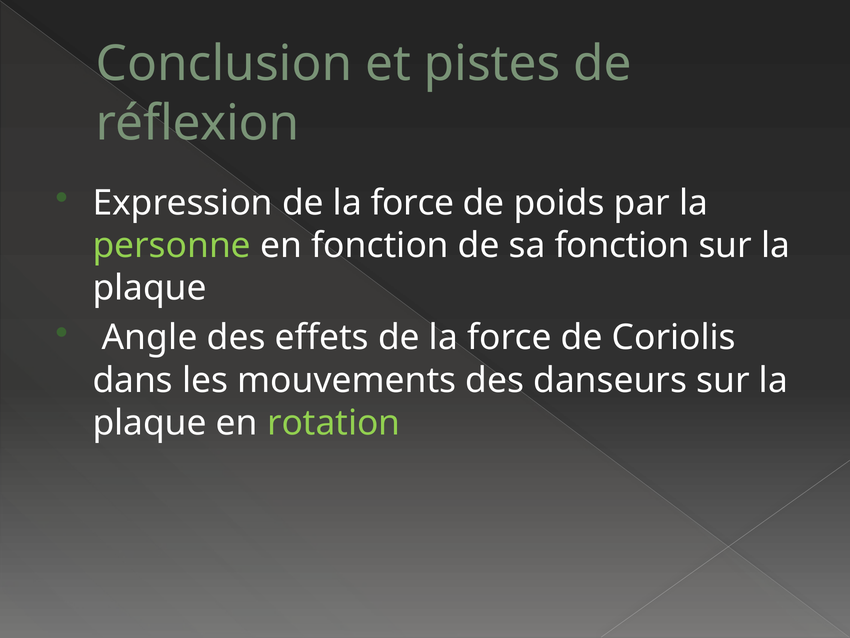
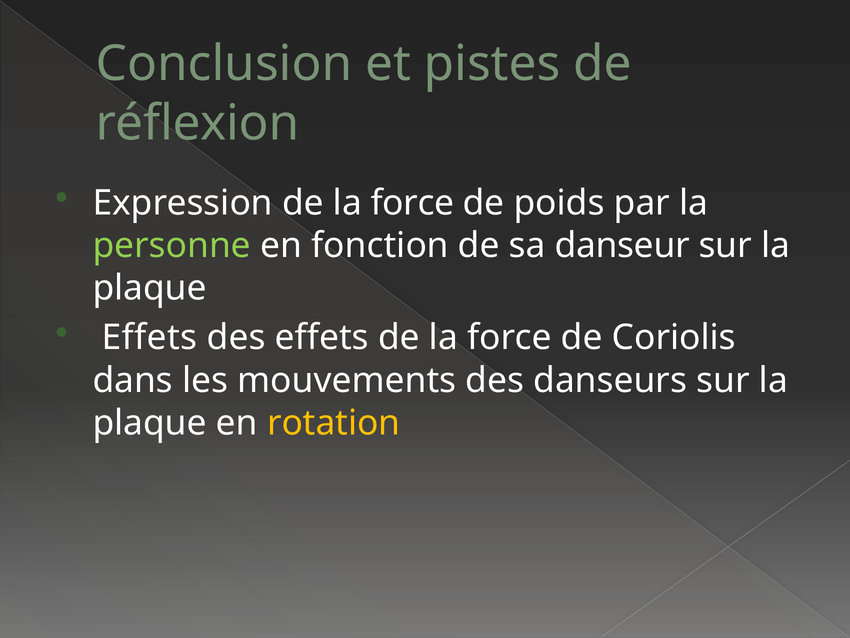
sa fonction: fonction -> danseur
Angle at (150, 338): Angle -> Effets
rotation colour: light green -> yellow
